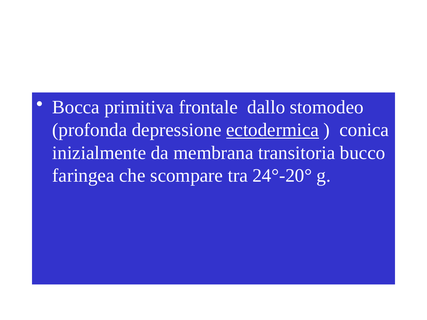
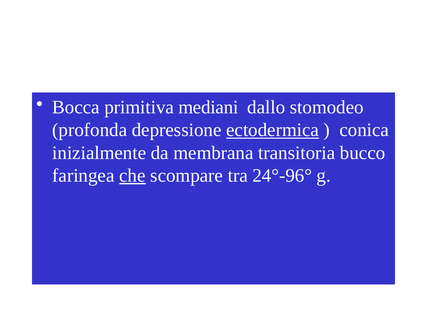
frontale: frontale -> mediani
che underline: none -> present
24°-20°: 24°-20° -> 24°-96°
